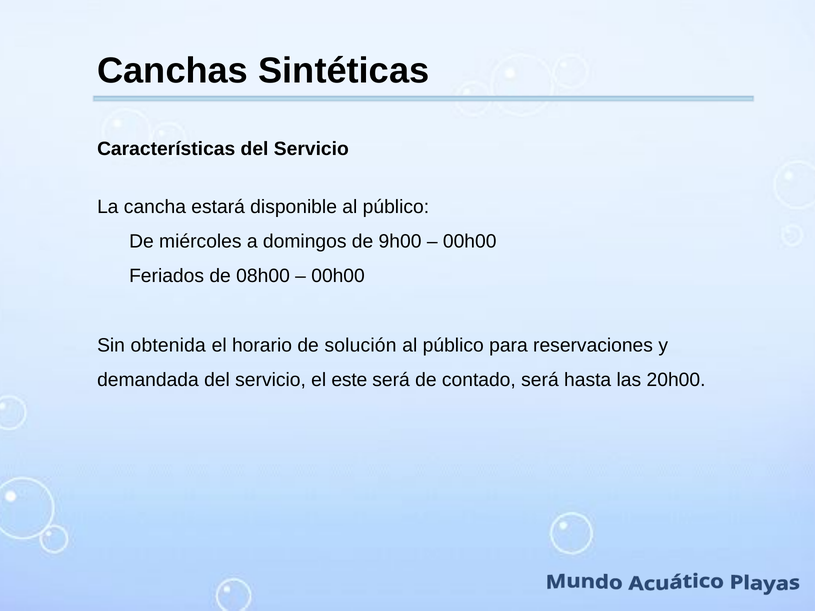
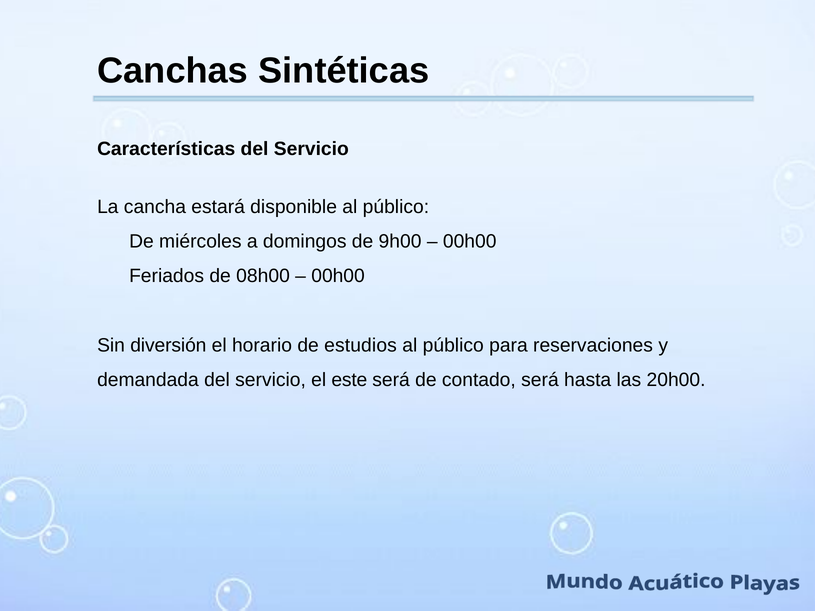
obtenida: obtenida -> diversión
solución: solución -> estudios
